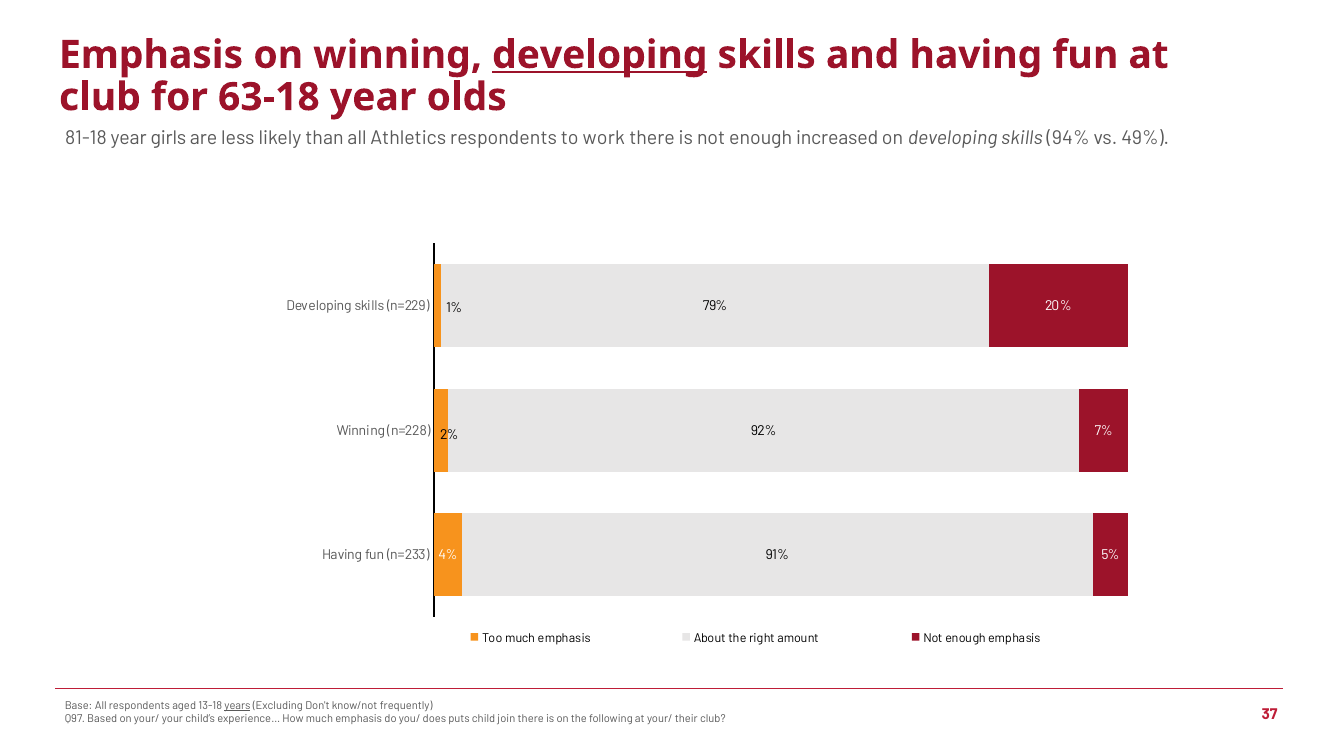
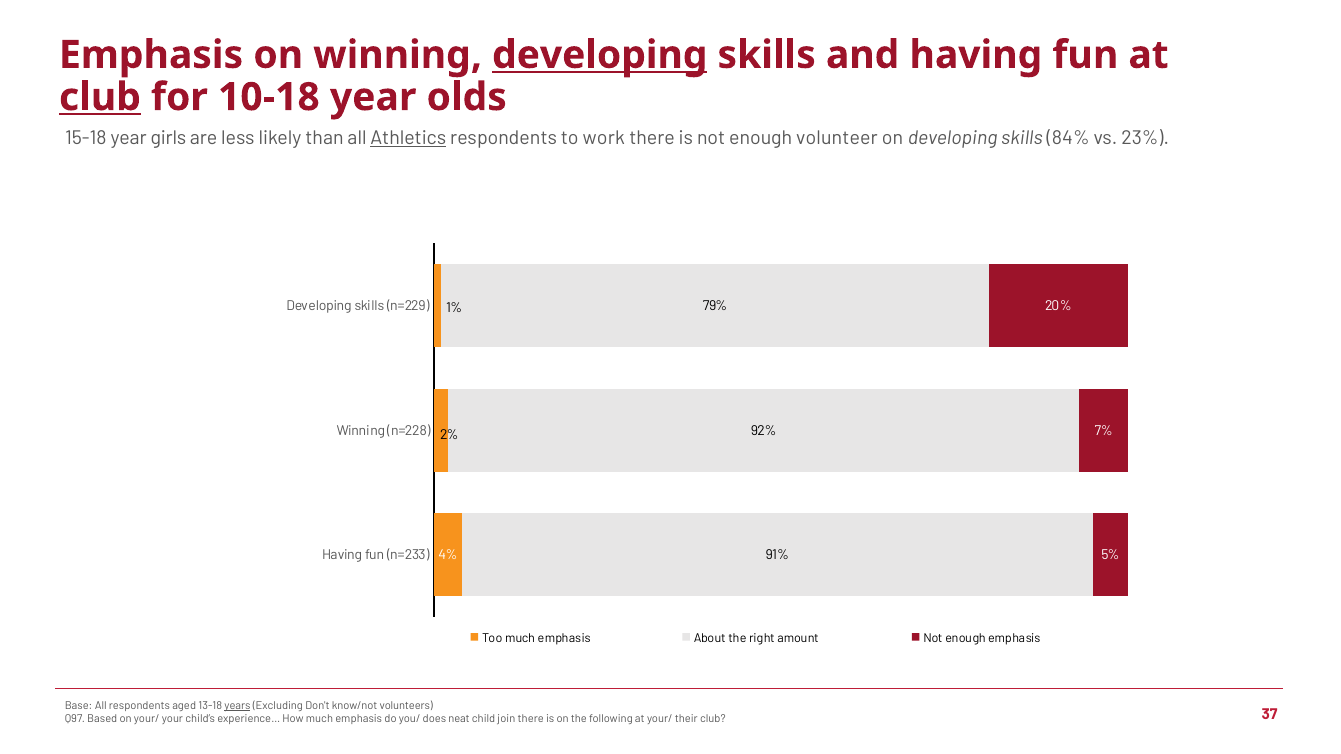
club at (100, 97) underline: none -> present
63-18: 63-18 -> 10-18
81-18: 81-18 -> 15-18
Athletics underline: none -> present
increased: increased -> volunteer
94%: 94% -> 84%
49%: 49% -> 23%
frequently: frequently -> volunteers
puts: puts -> neat
